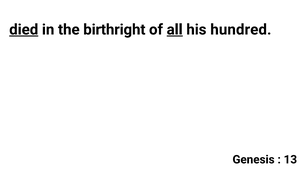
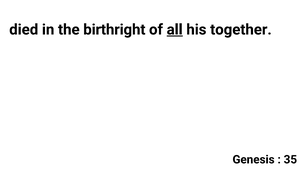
died underline: present -> none
hundred: hundred -> together
13: 13 -> 35
